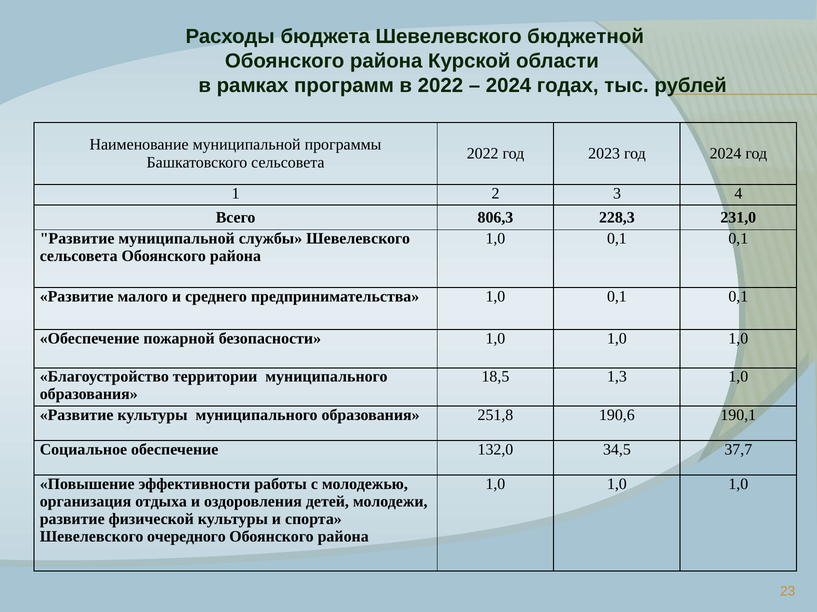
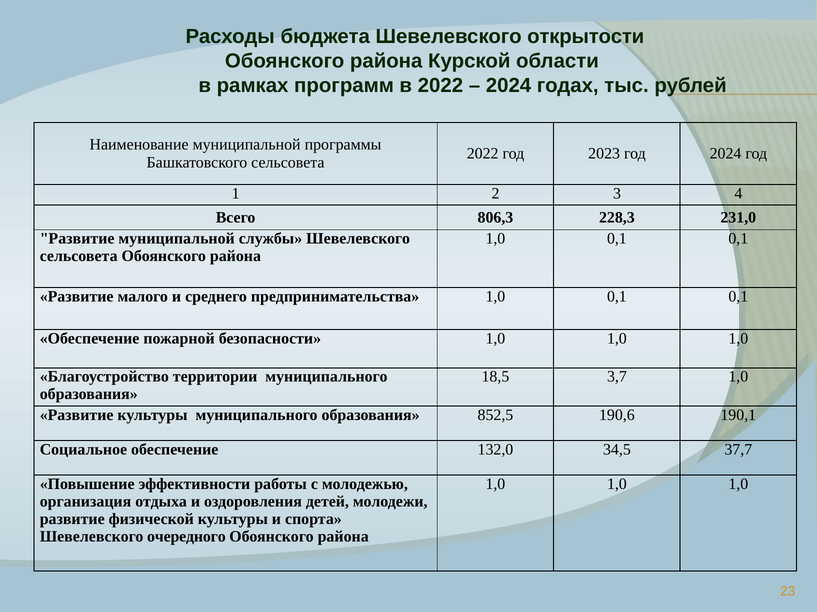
бюджетной: бюджетной -> открытости
1,3: 1,3 -> 3,7
251,8: 251,8 -> 852,5
